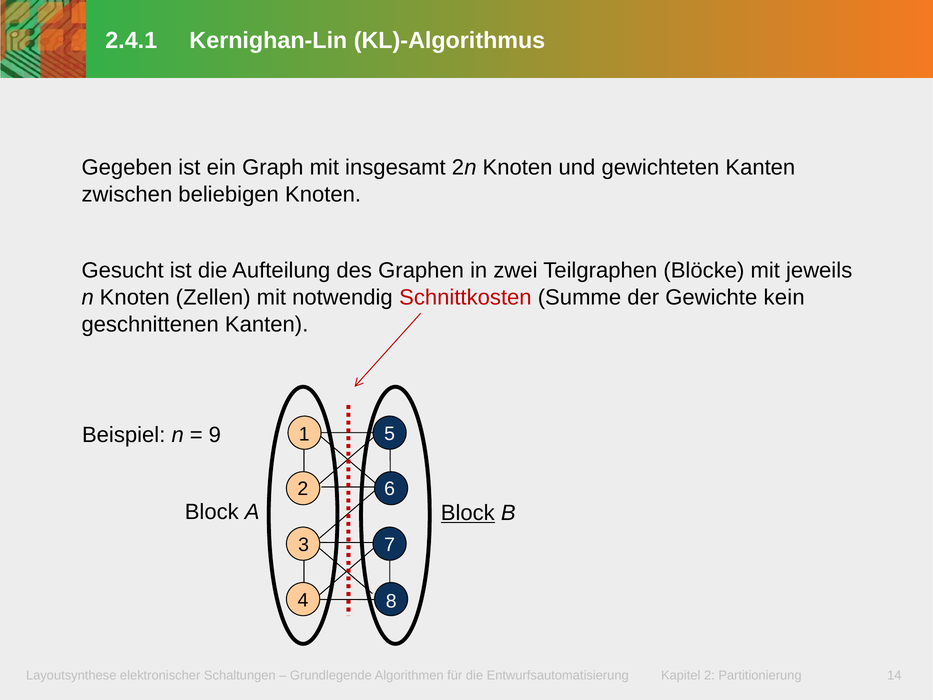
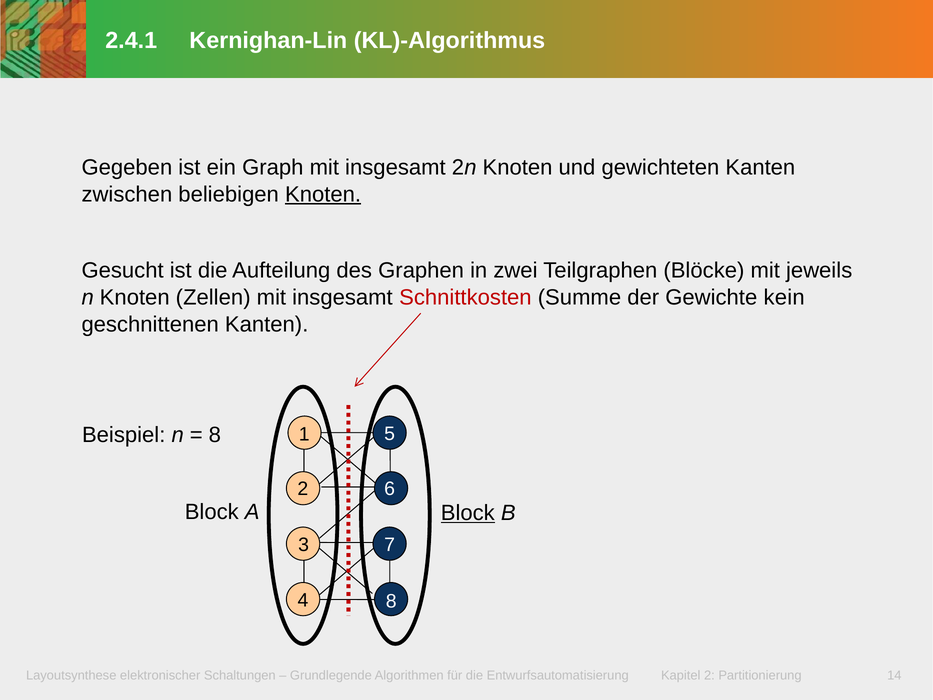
Knoten at (323, 194) underline: none -> present
Zellen mit notwendig: notwendig -> insgesamt
9 at (215, 435): 9 -> 8
